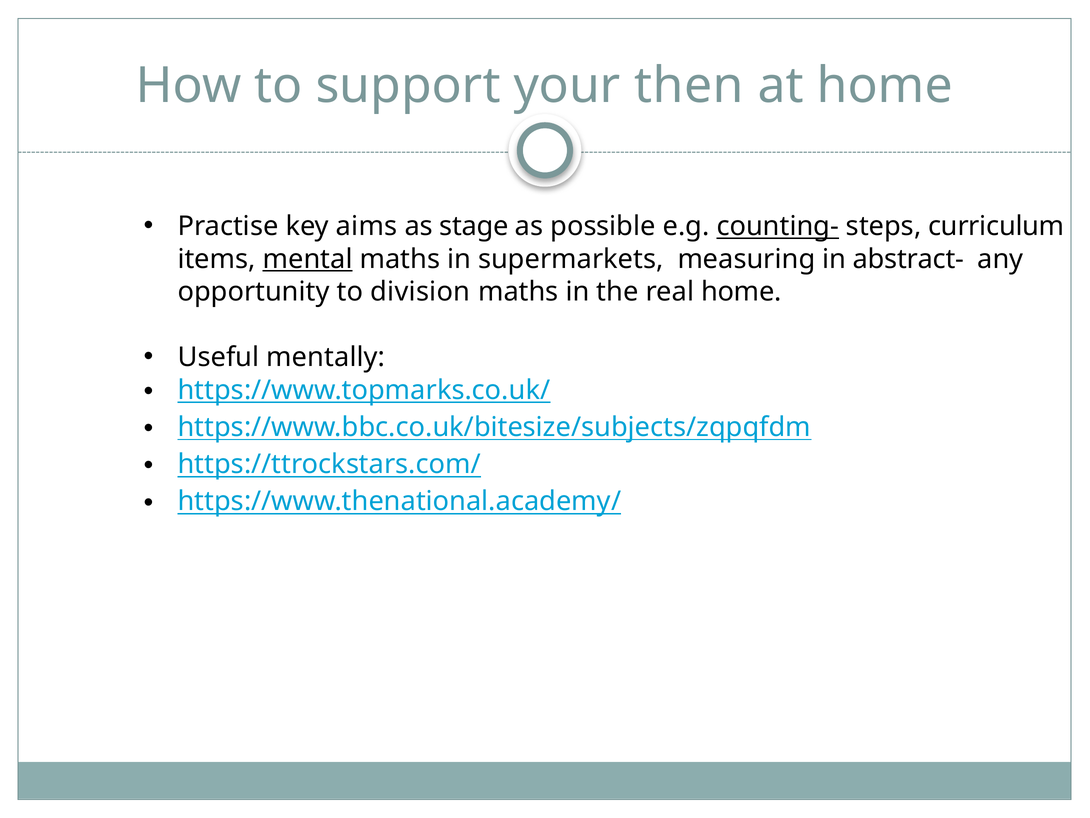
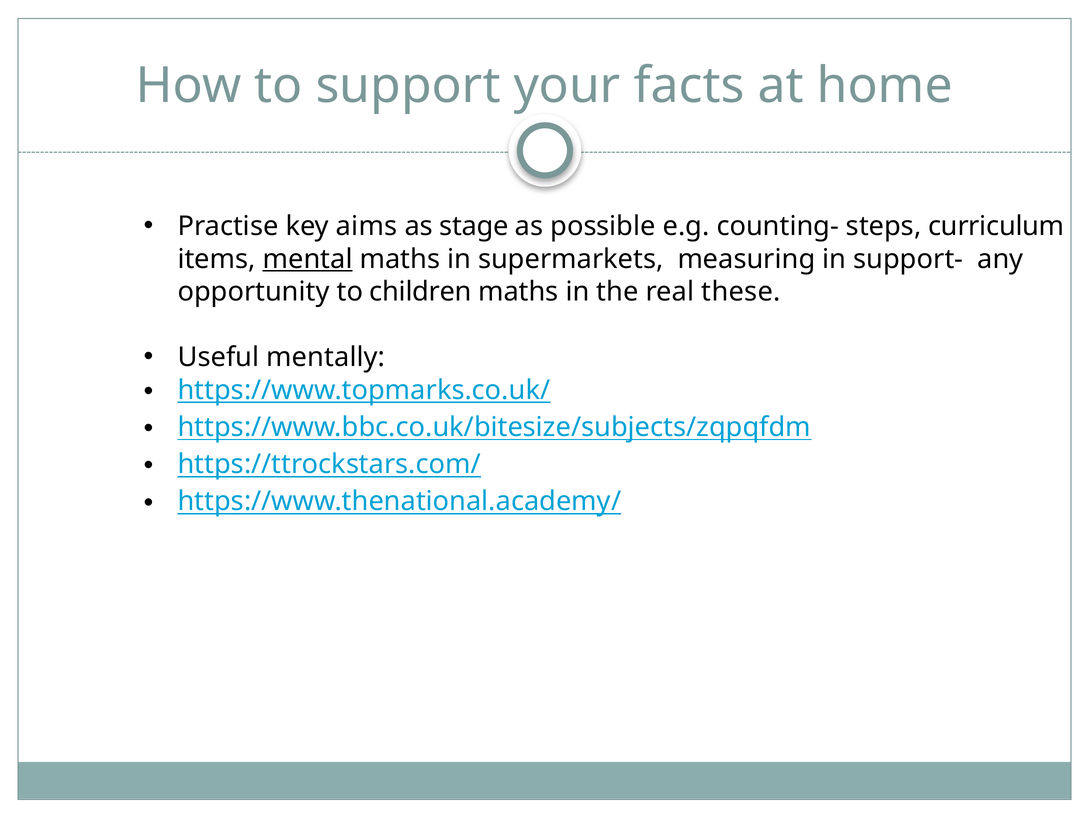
then: then -> facts
counting- underline: present -> none
abstract-: abstract- -> support-
division: division -> children
real home: home -> these
